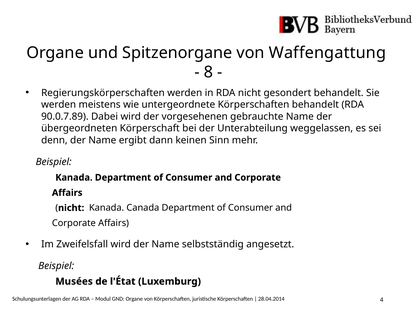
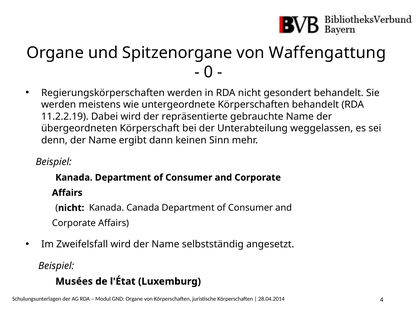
8: 8 -> 0
90.0.7.89: 90.0.7.89 -> 11.2.2.19
vorgesehenen: vorgesehenen -> repräsentierte
